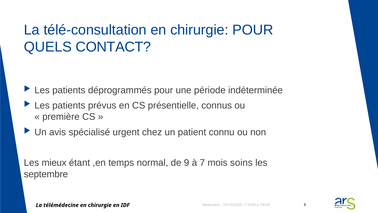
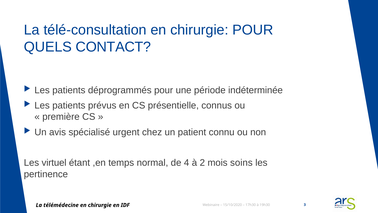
mieux: mieux -> virtuel
9: 9 -> 4
7: 7 -> 2
septembre: septembre -> pertinence
